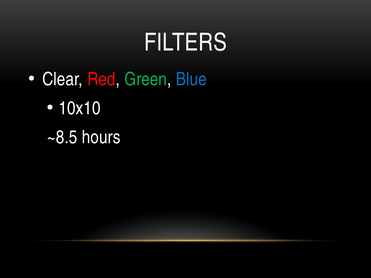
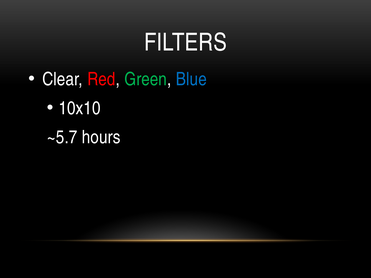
~8.5: ~8.5 -> ~5.7
